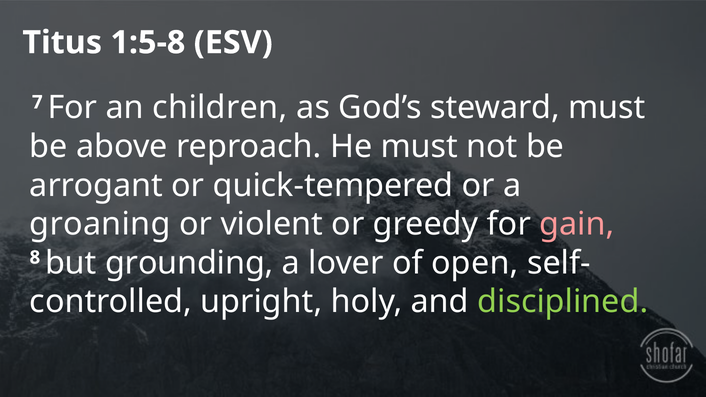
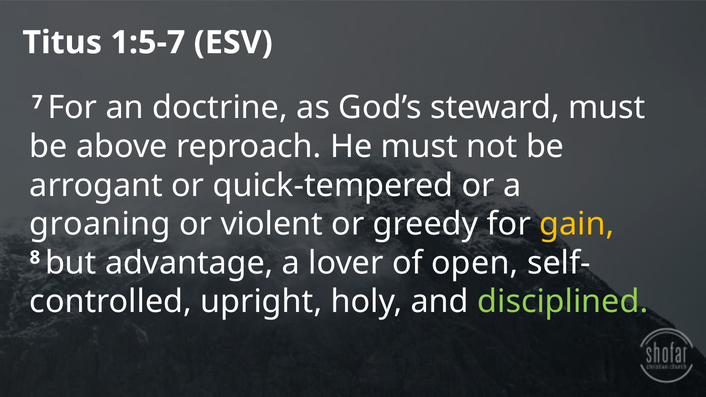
1:5-8: 1:5-8 -> 1:5-7
children: children -> doctrine
gain colour: pink -> yellow
grounding: grounding -> advantage
